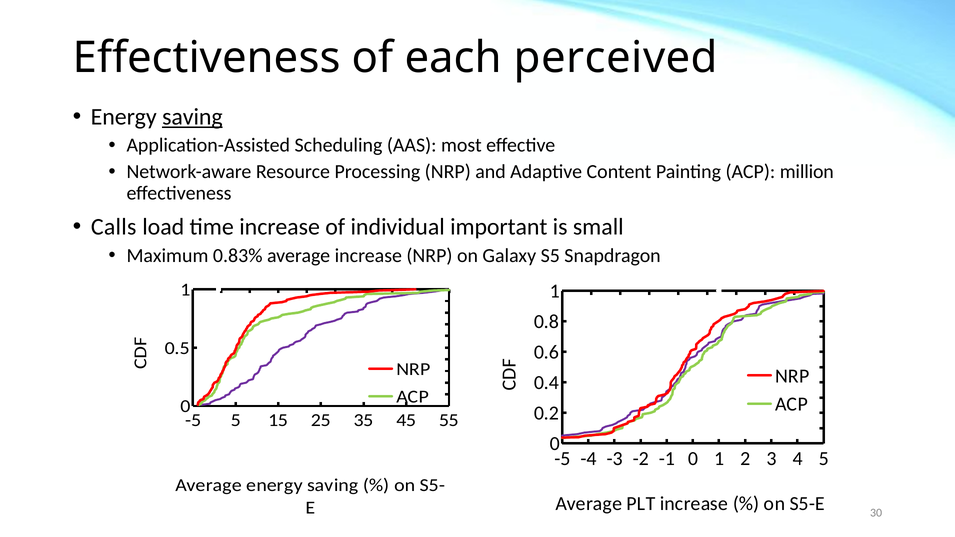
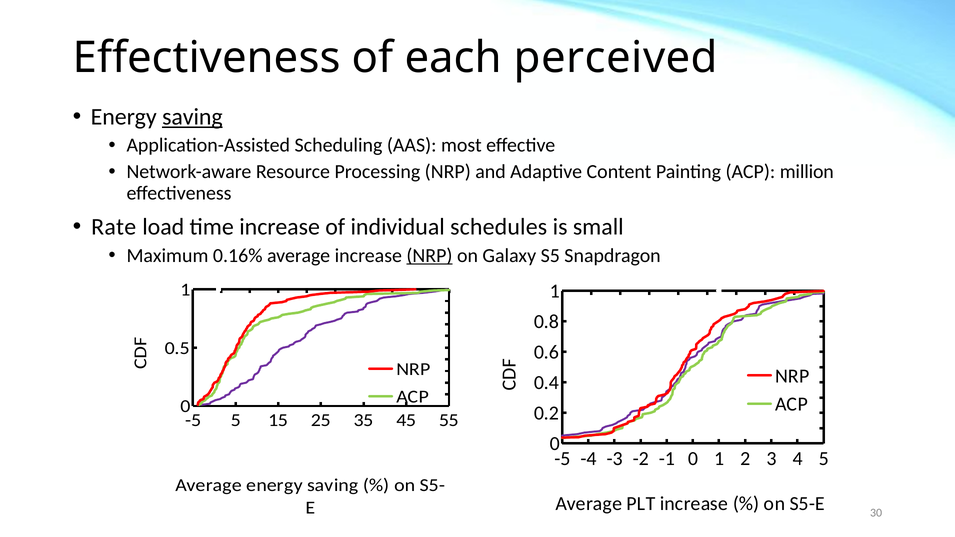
Calls: Calls -> Rate
important: important -> schedules
0.83%: 0.83% -> 0.16%
NRP at (429, 256) underline: none -> present
